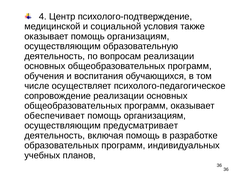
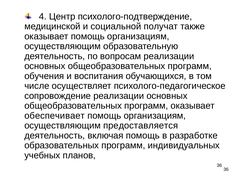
условия: условия -> получат
предусматривает: предусматривает -> предоставляется
